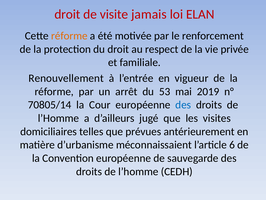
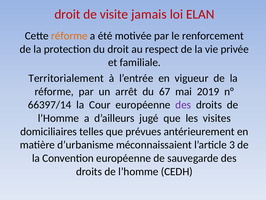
Renouvellement: Renouvellement -> Territorialement
53: 53 -> 67
70805/14: 70805/14 -> 66397/14
des at (183, 105) colour: blue -> purple
6: 6 -> 3
